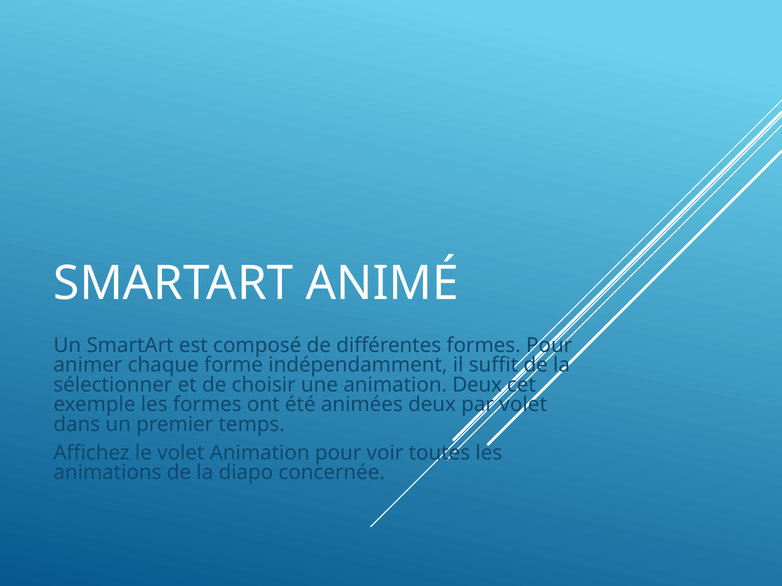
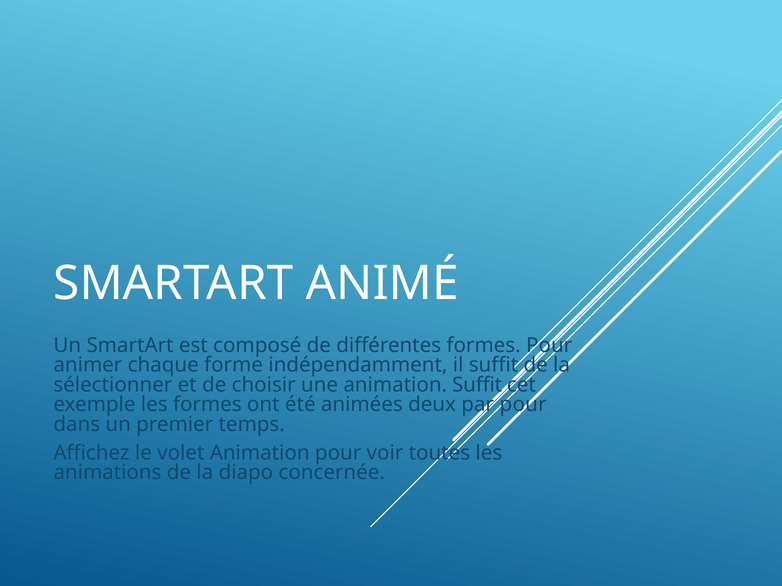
animation Deux: Deux -> Suffit
par volet: volet -> pour
